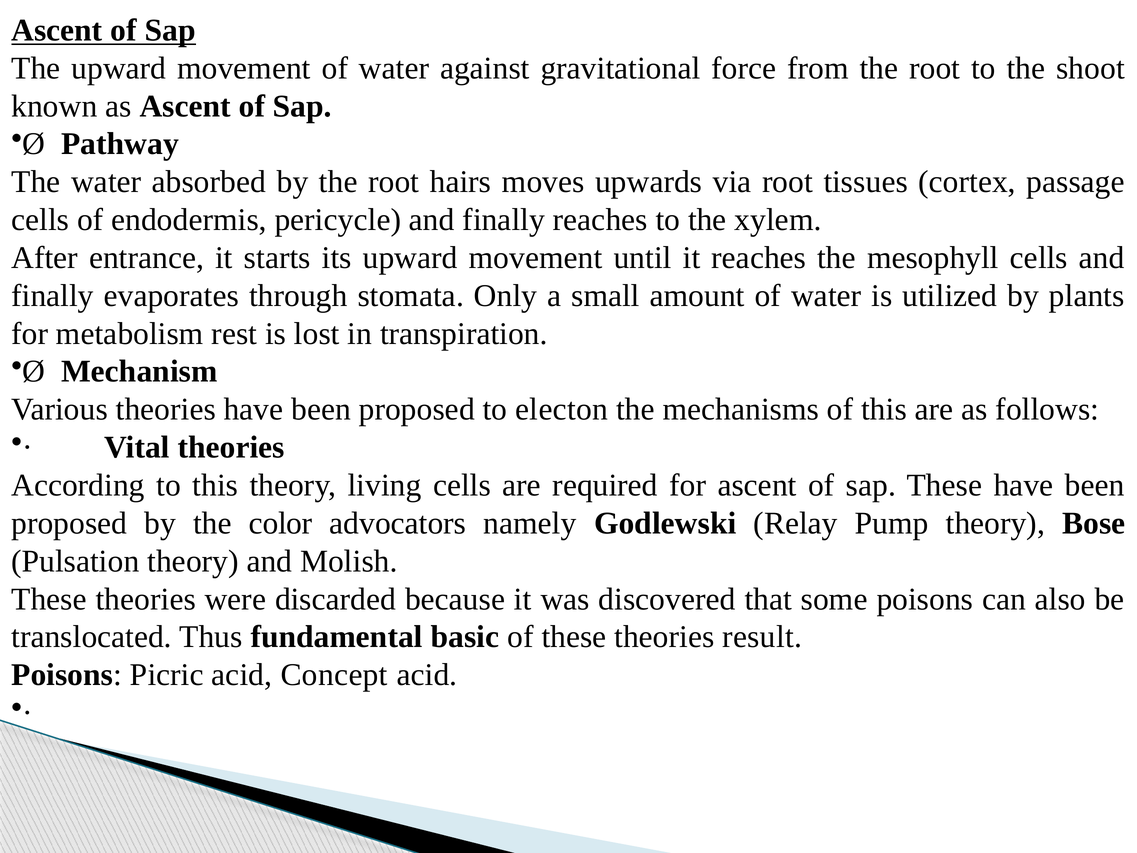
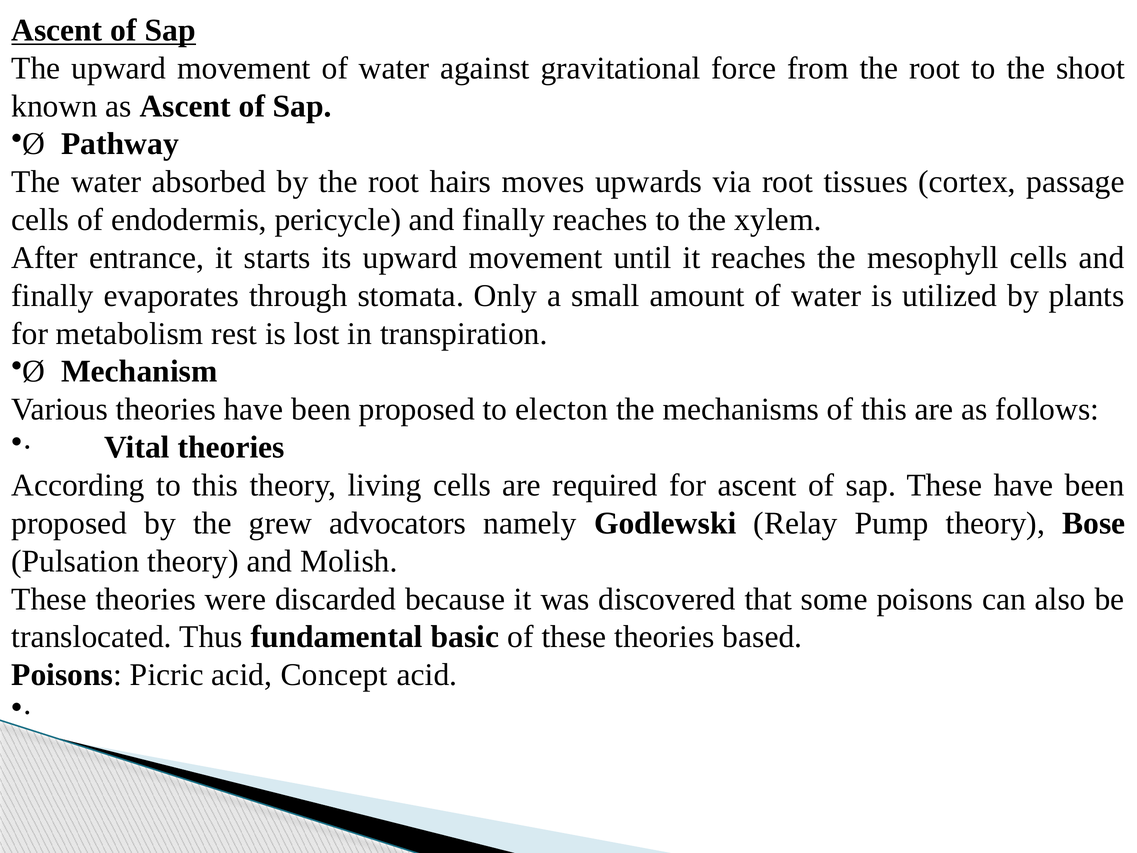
color: color -> grew
result: result -> based
